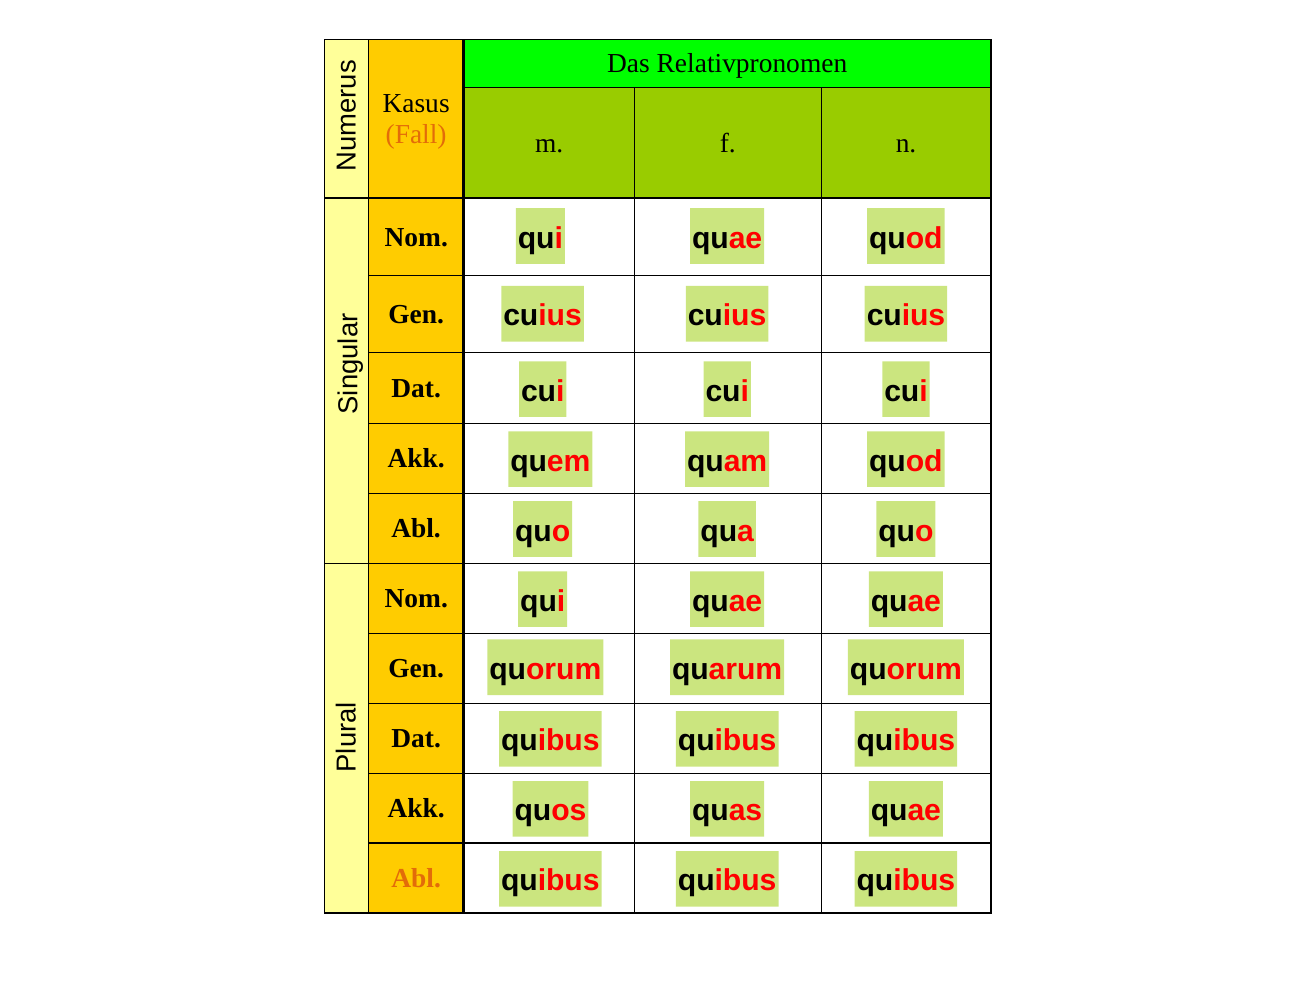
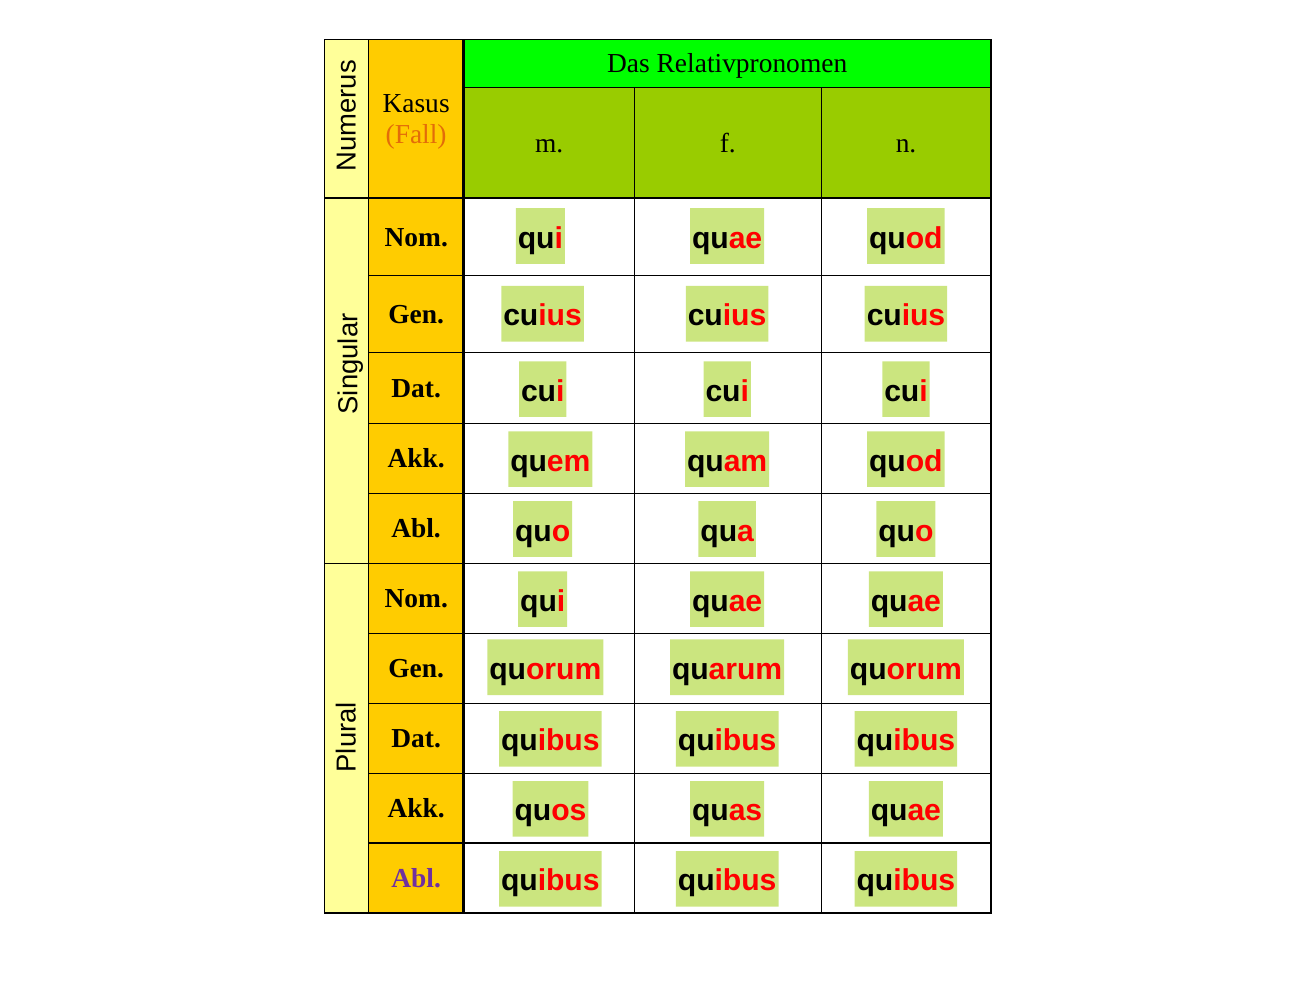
Abl at (416, 878) colour: orange -> purple
